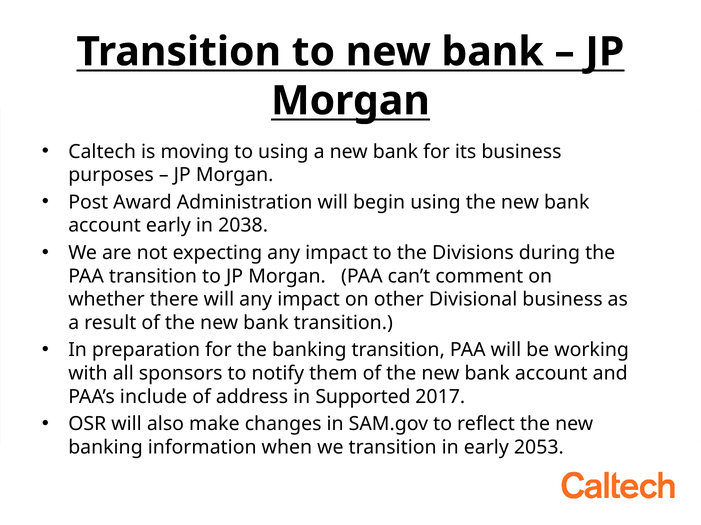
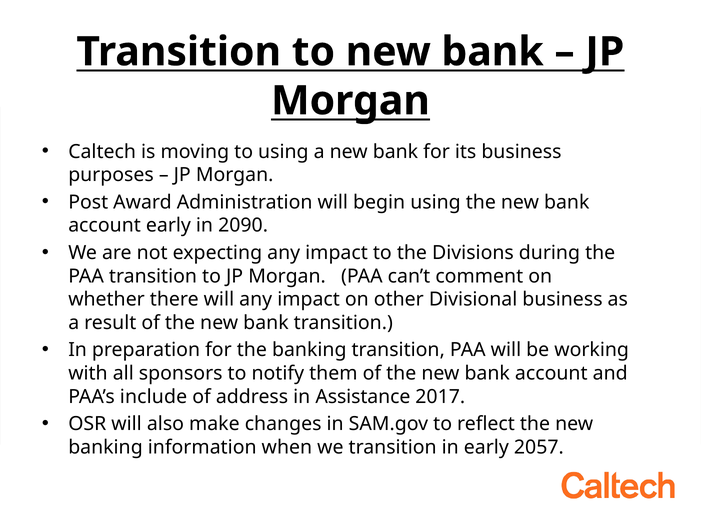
2038: 2038 -> 2090
Supported: Supported -> Assistance
2053: 2053 -> 2057
